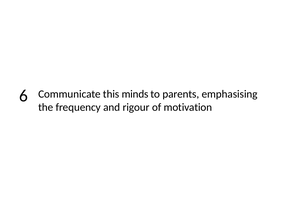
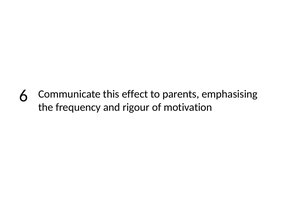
minds: minds -> effect
